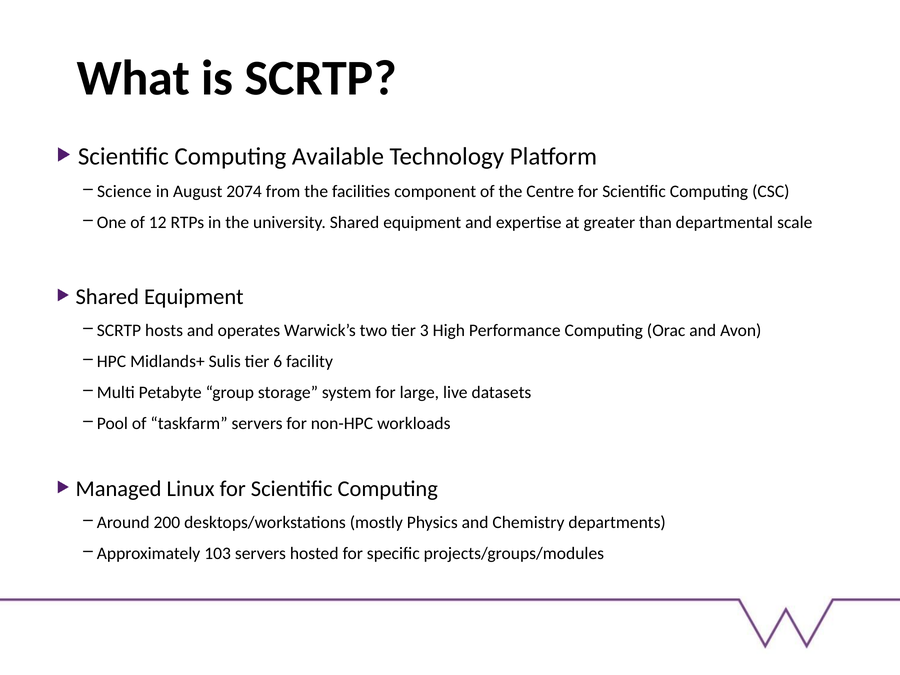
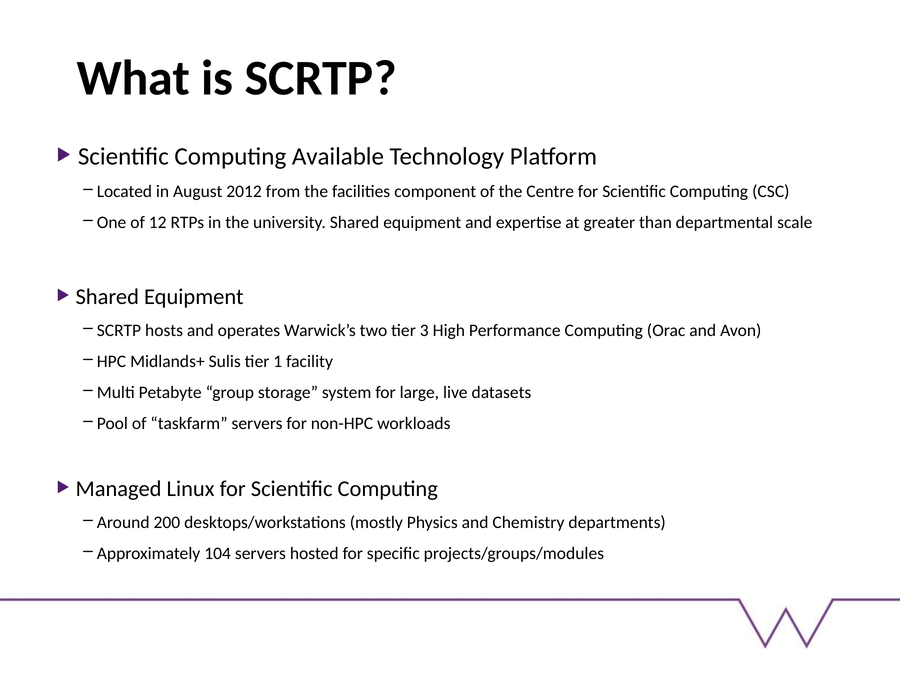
Science: Science -> Located
2074: 2074 -> 2012
6: 6 -> 1
103: 103 -> 104
